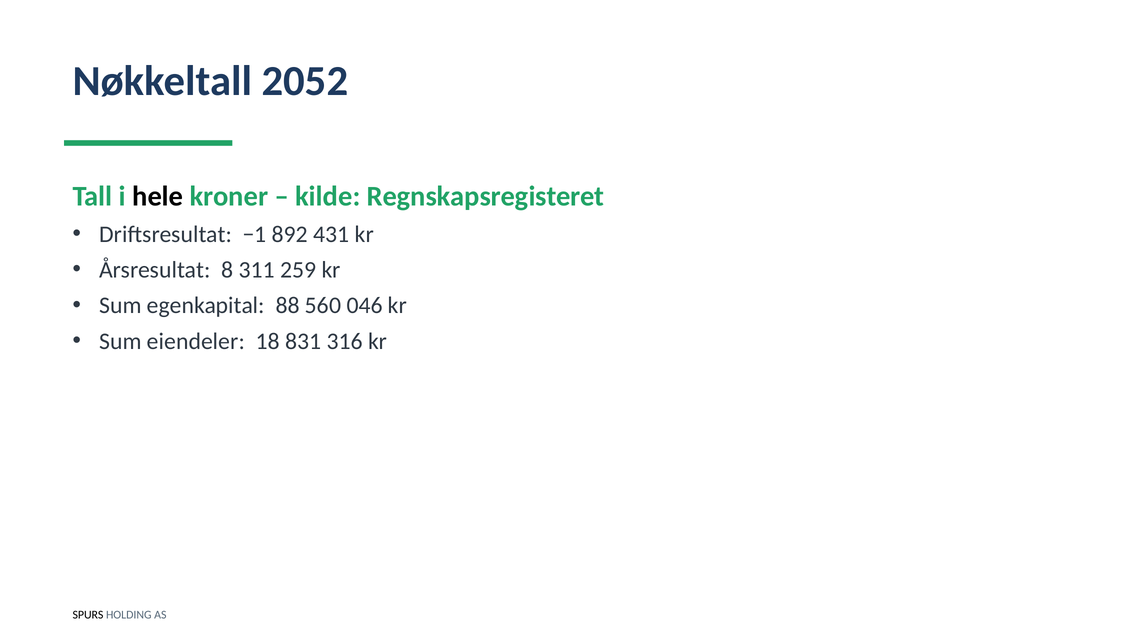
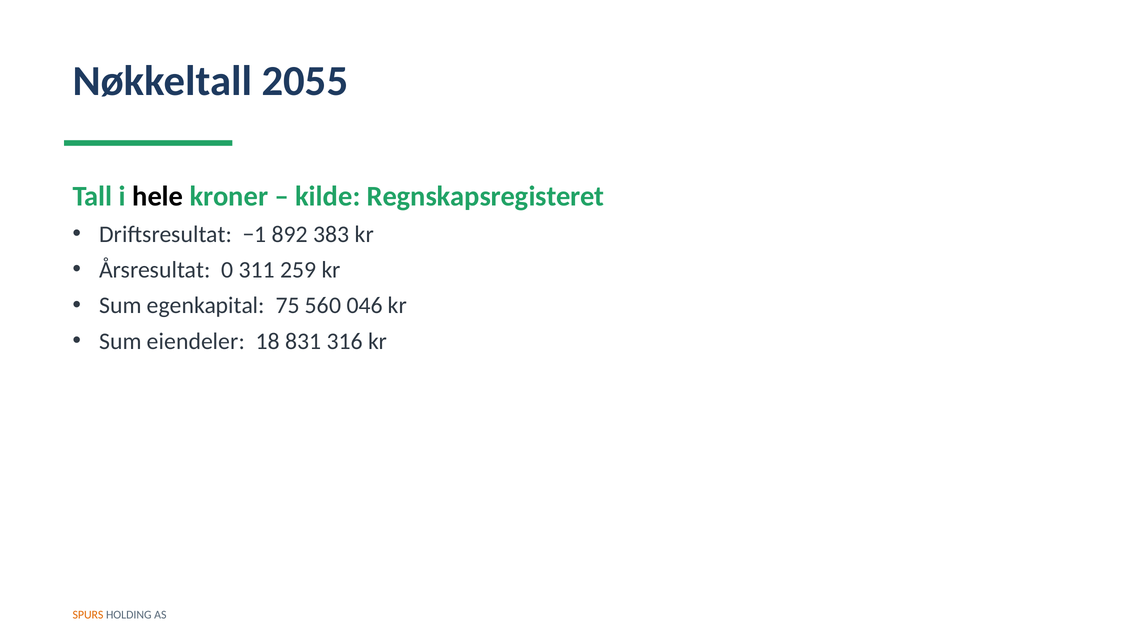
2052: 2052 -> 2055
431: 431 -> 383
8: 8 -> 0
88: 88 -> 75
SPURS colour: black -> orange
